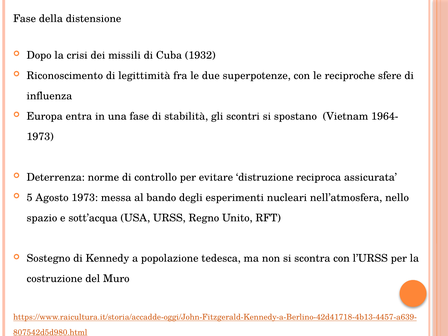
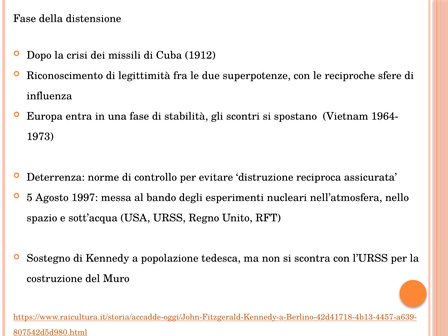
1932: 1932 -> 1912
Agosto 1973: 1973 -> 1997
